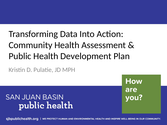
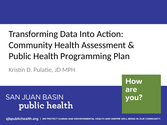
Development: Development -> Programming
